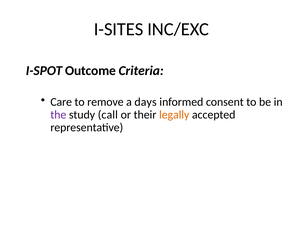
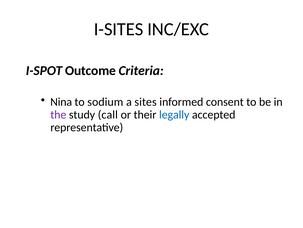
Care: Care -> Nina
remove: remove -> sodium
days: days -> sites
legally colour: orange -> blue
